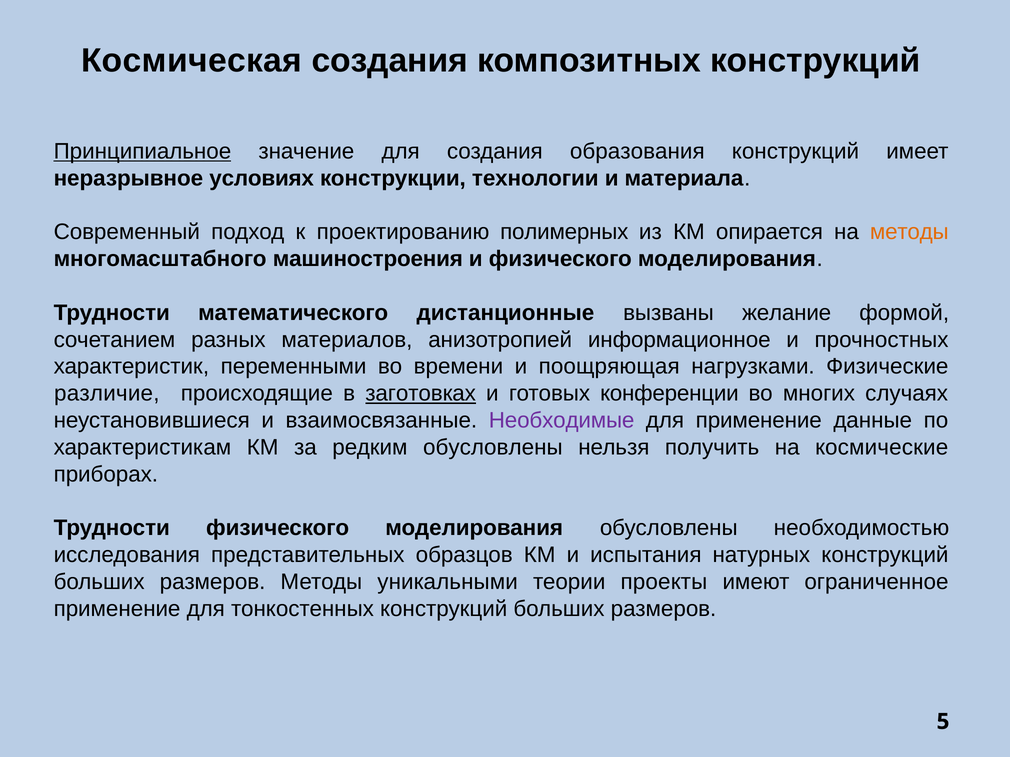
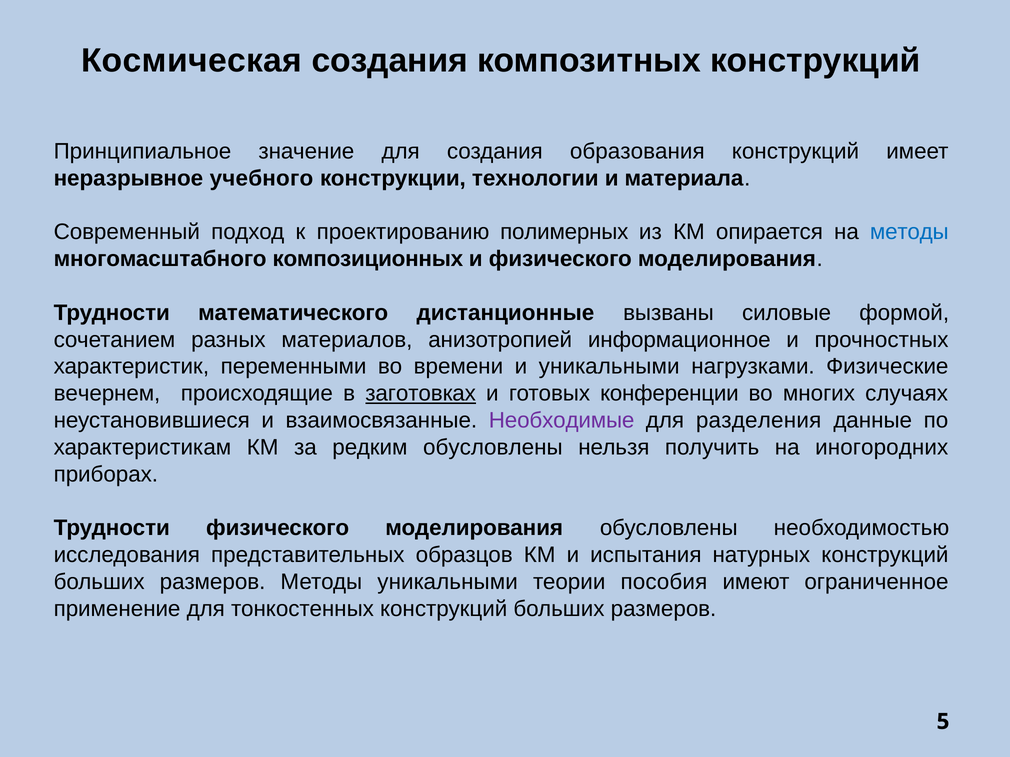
Принципиальное underline: present -> none
условиях: условиях -> учебного
методы at (909, 232) colour: orange -> blue
машиностроения: машиностроения -> композиционных
желание: желание -> силовые
и поощряющая: поощряющая -> уникальными
различие: различие -> вечернем
для применение: применение -> разделения
космические: космические -> иногородних
проекты: проекты -> пособия
